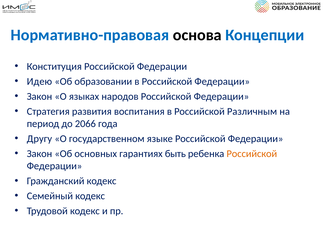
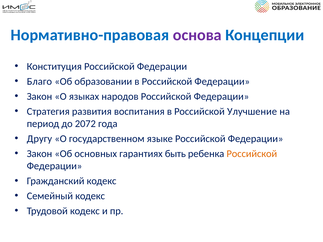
основа colour: black -> purple
Идею: Идею -> Благо
Различным: Различным -> Улучшение
2066: 2066 -> 2072
